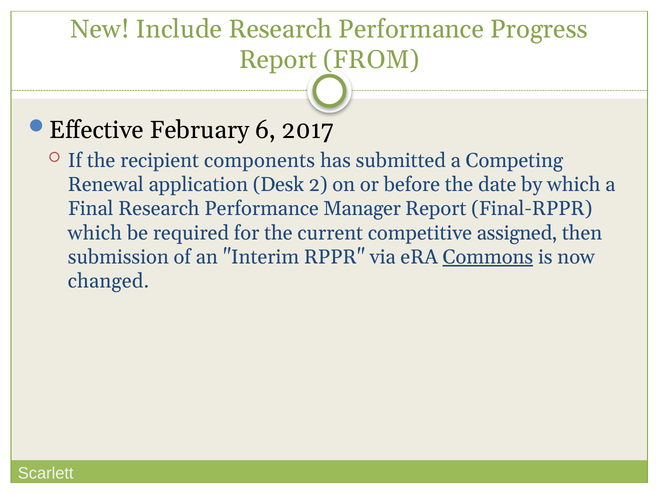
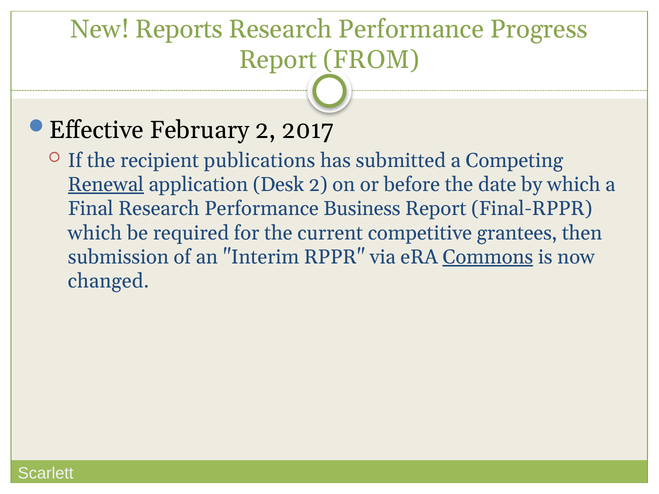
Include: Include -> Reports
February 6: 6 -> 2
components: components -> publications
Renewal underline: none -> present
Manager: Manager -> Business
assigned: assigned -> grantees
